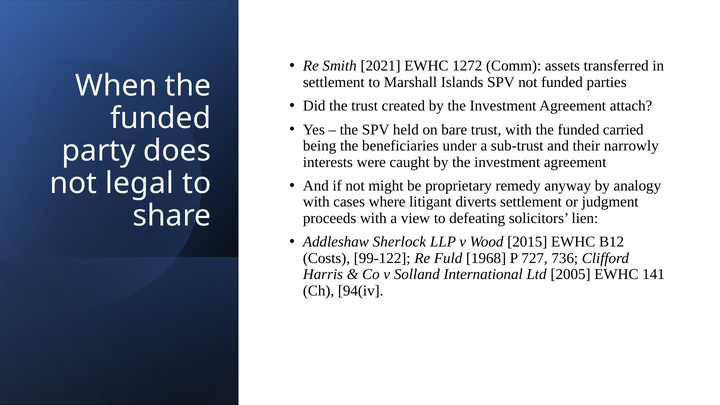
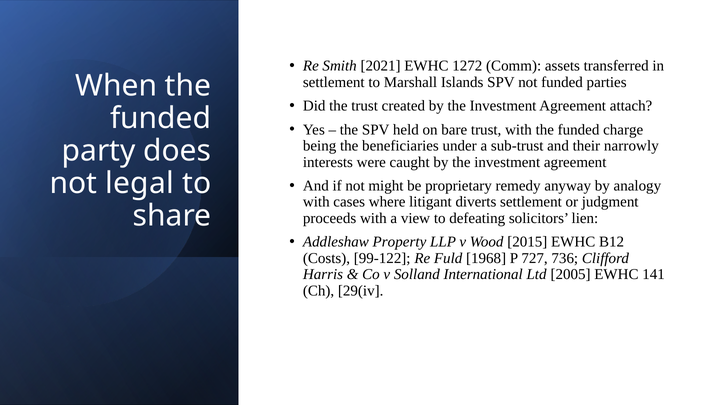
carried: carried -> charge
Sherlock: Sherlock -> Property
94(iv: 94(iv -> 29(iv
